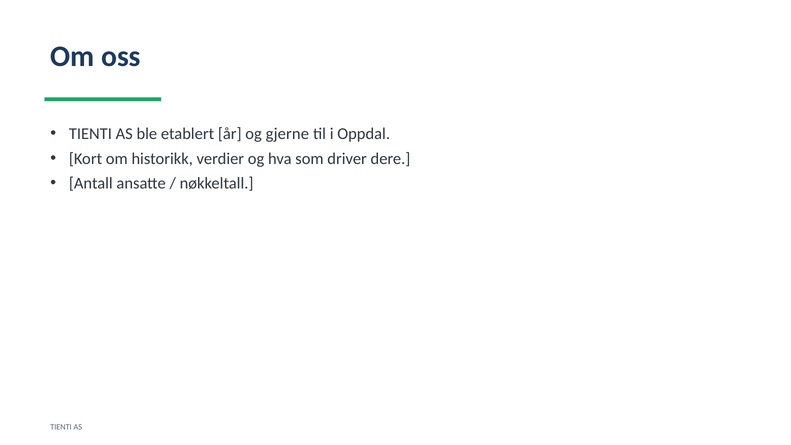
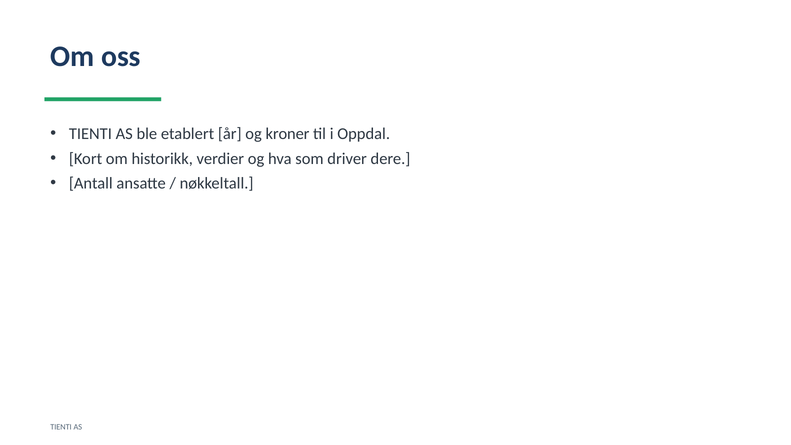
gjerne: gjerne -> kroner
